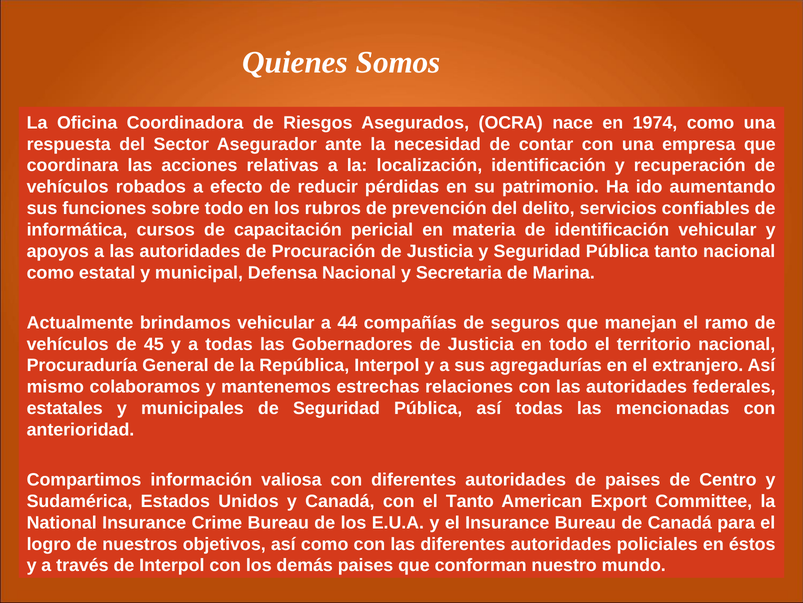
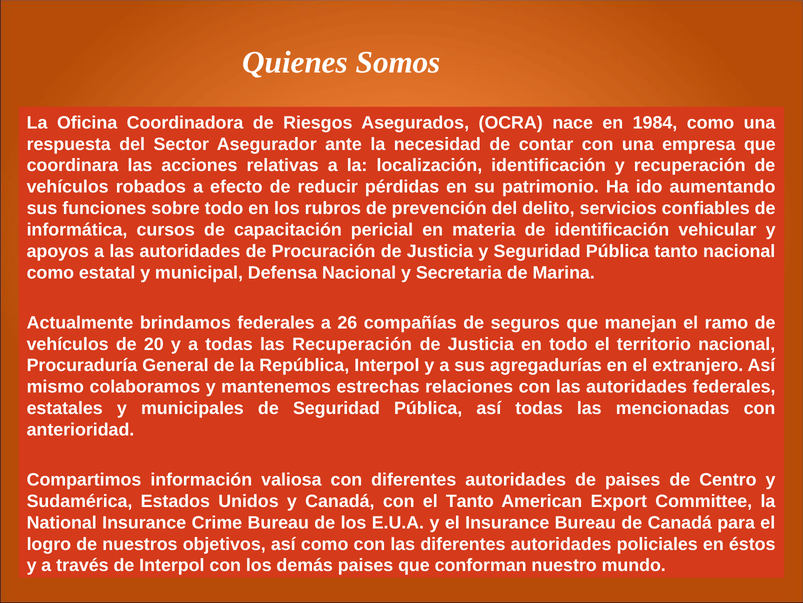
1974: 1974 -> 1984
brindamos vehicular: vehicular -> federales
44: 44 -> 26
45: 45 -> 20
las Gobernadores: Gobernadores -> Recuperación
